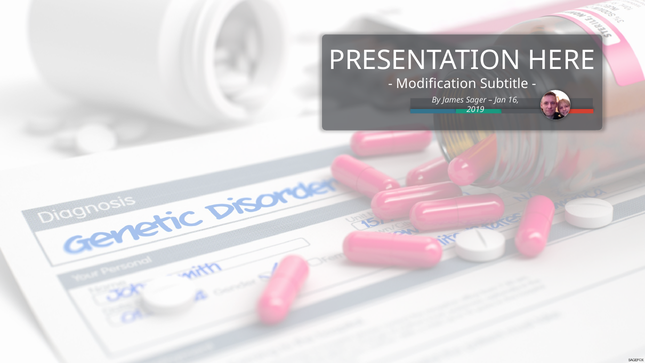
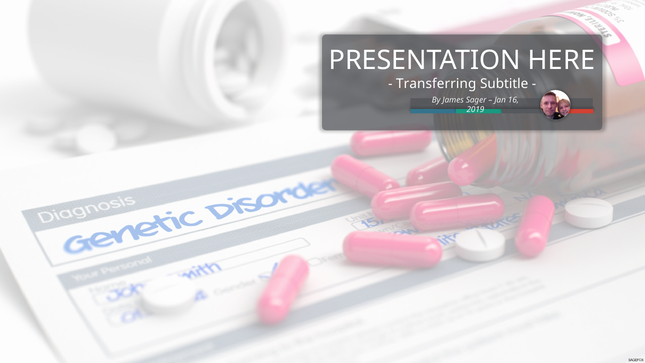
Modification: Modification -> Transferring
